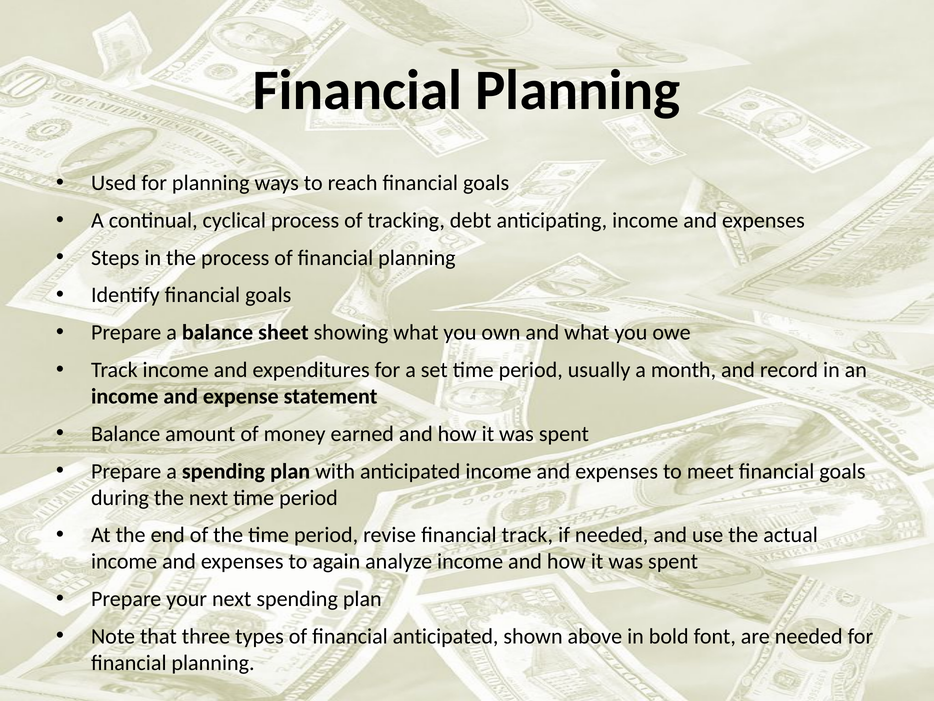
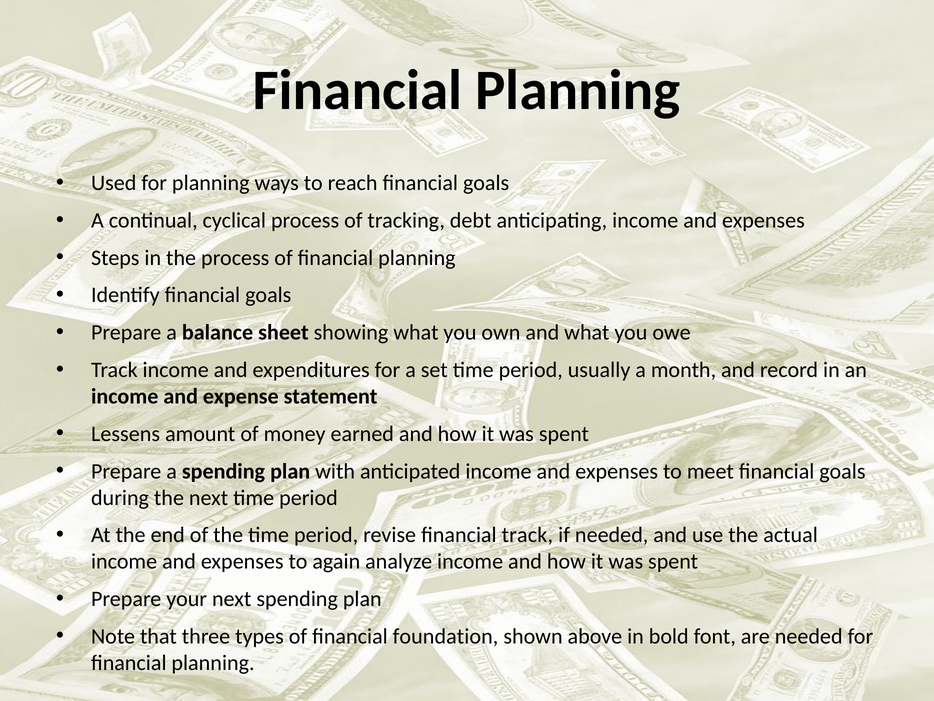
Balance at (126, 434): Balance -> Lessens
financial anticipated: anticipated -> foundation
